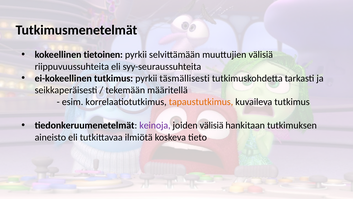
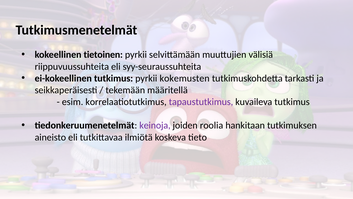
täsmällisesti: täsmällisesti -> kokemusten
tapaustutkimus colour: orange -> purple
joiden välisiä: välisiä -> roolia
